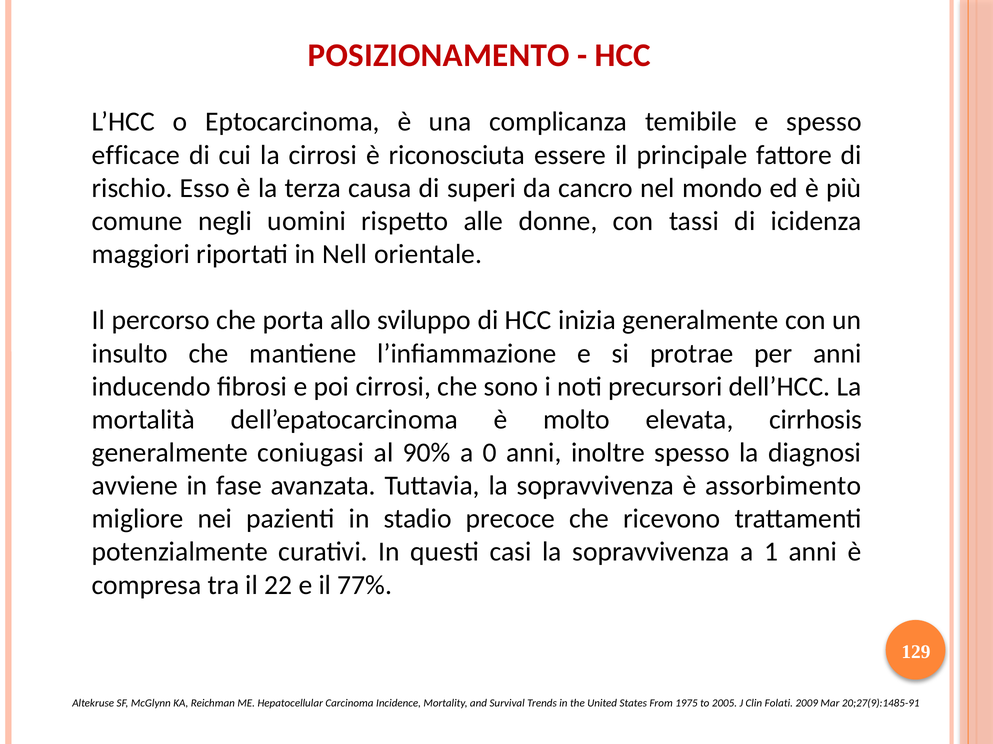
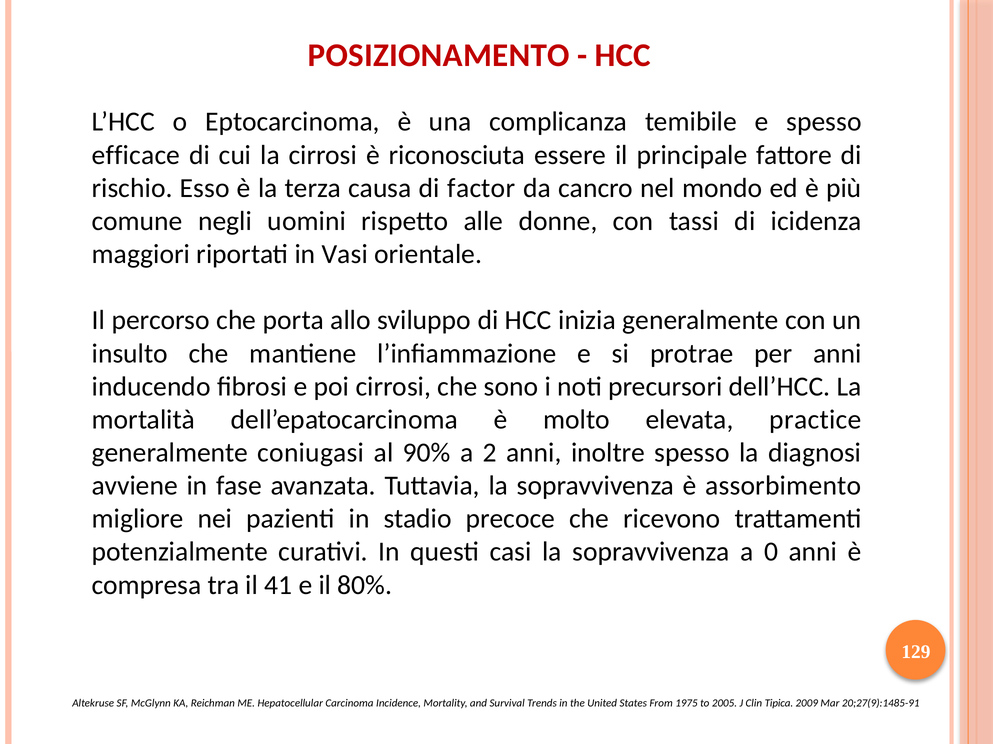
superi: superi -> factor
Nell: Nell -> Vasi
cirrhosis: cirrhosis -> practice
0: 0 -> 2
1: 1 -> 0
22: 22 -> 41
77%: 77% -> 80%
Folati: Folati -> Tipica
